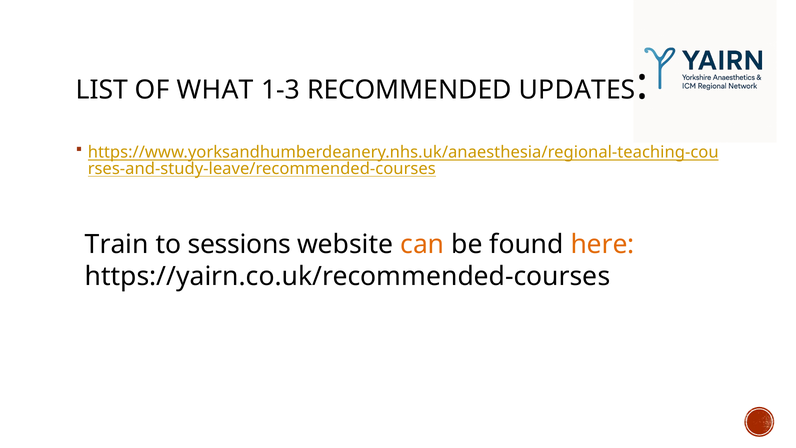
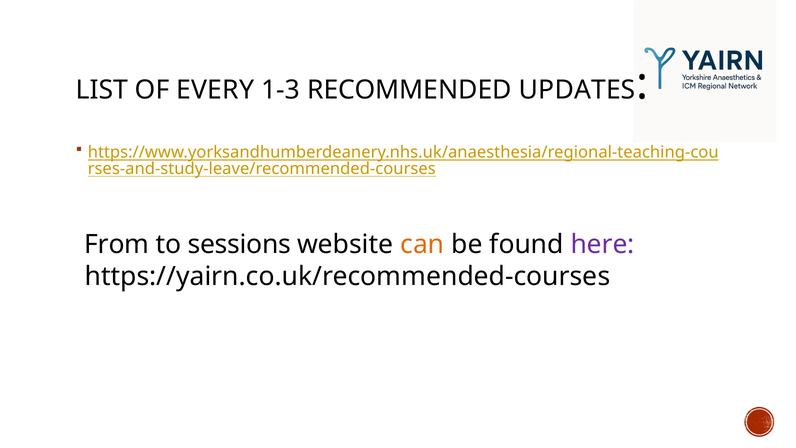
WHAT: WHAT -> EVERY
Train: Train -> From
here colour: orange -> purple
